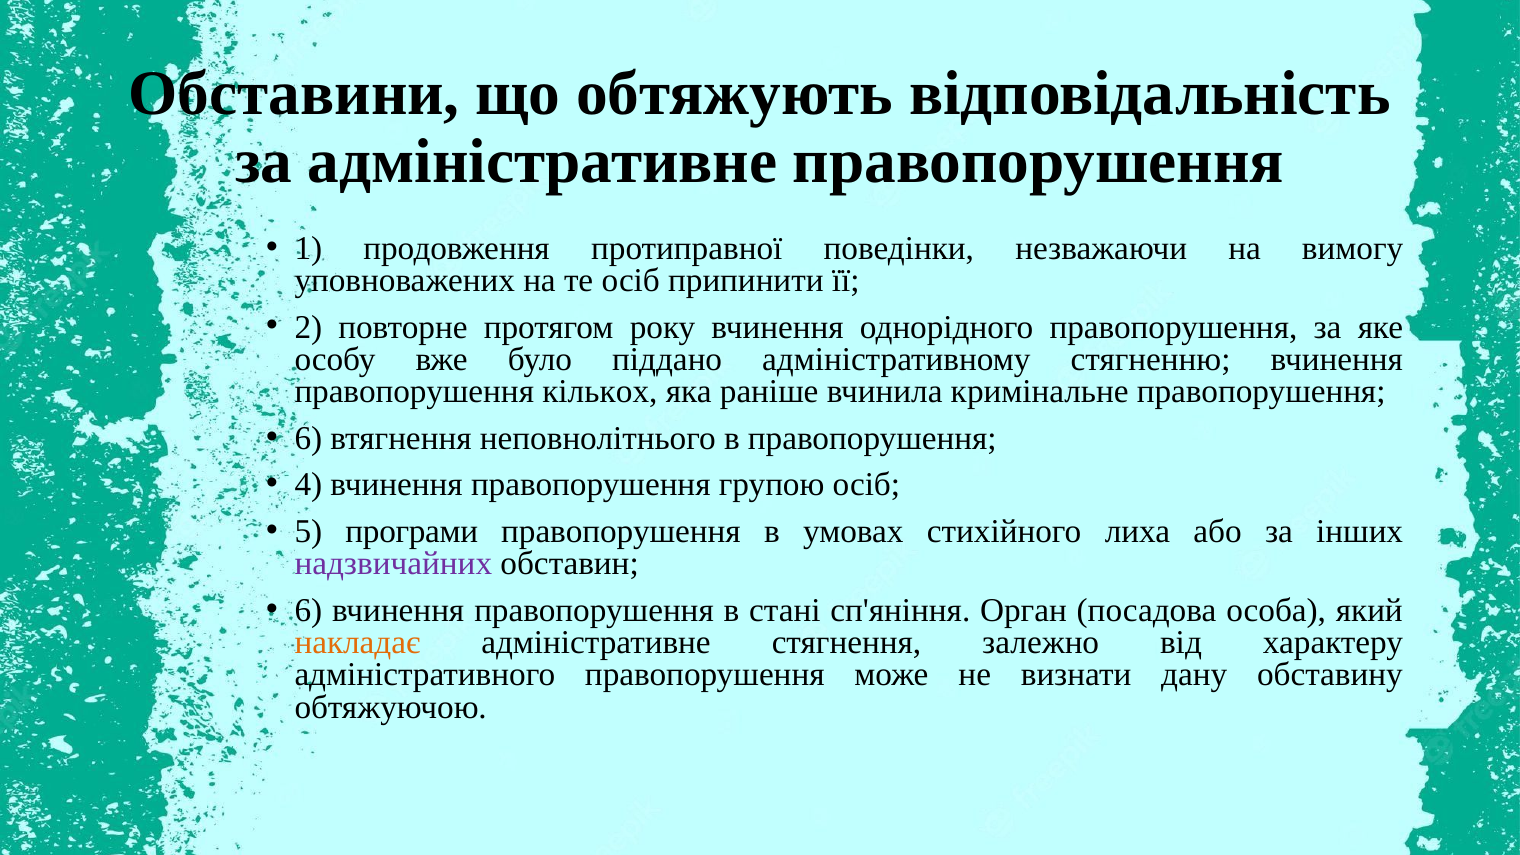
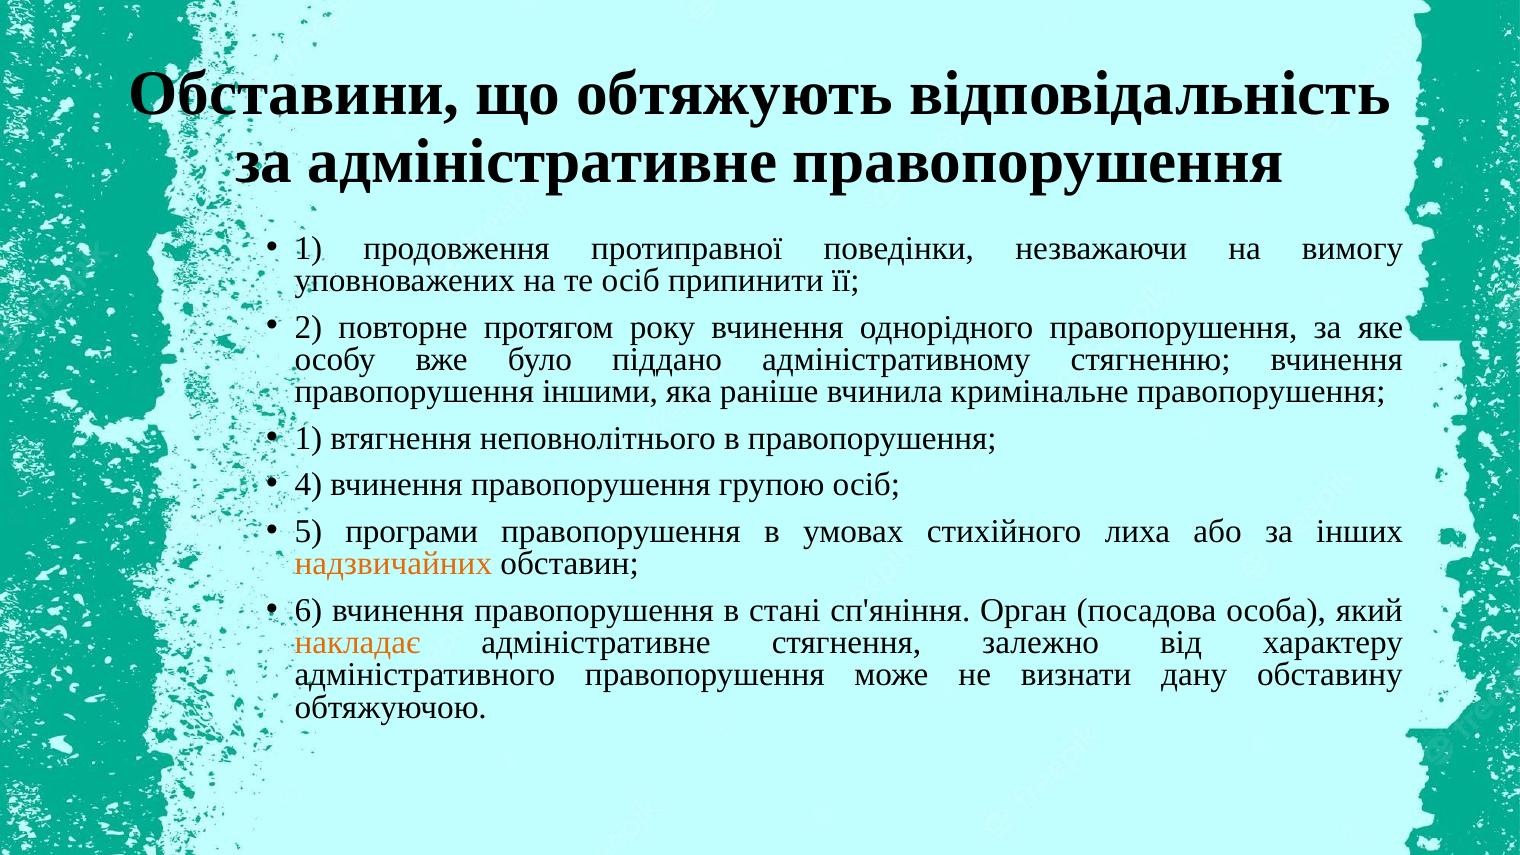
кількох: кількох -> іншими
6 at (308, 438): 6 -> 1
надзвичайних colour: purple -> orange
